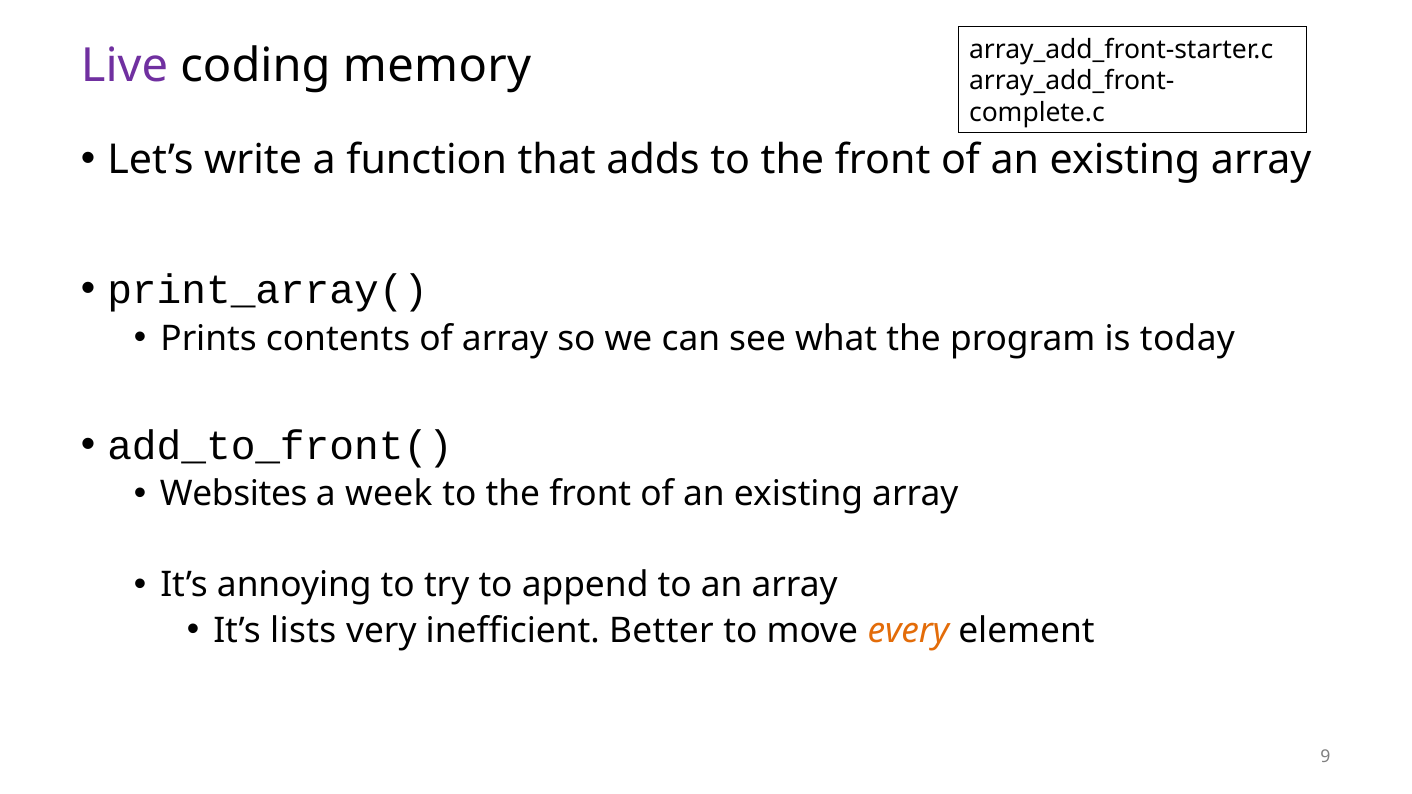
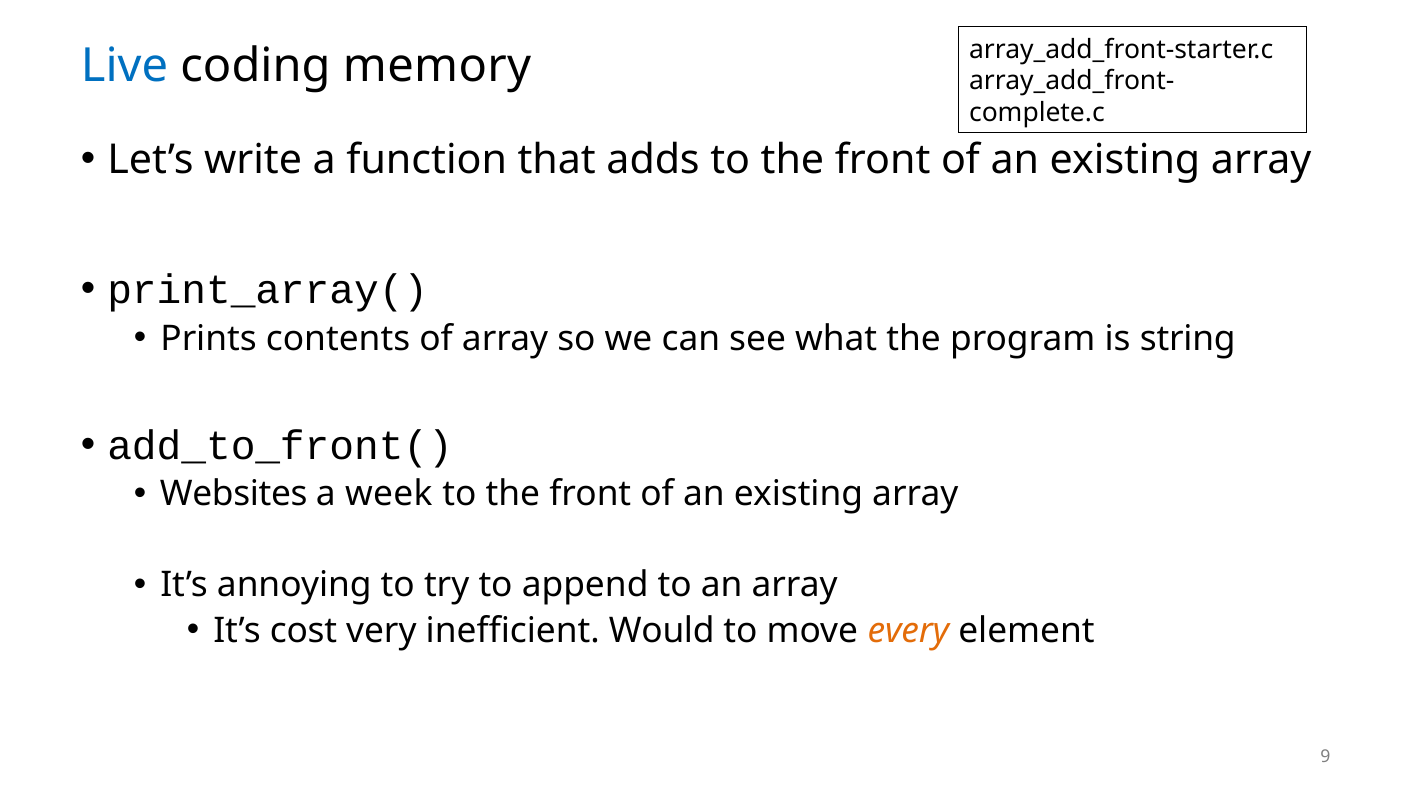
Live colour: purple -> blue
today: today -> string
lists: lists -> cost
Better: Better -> Would
